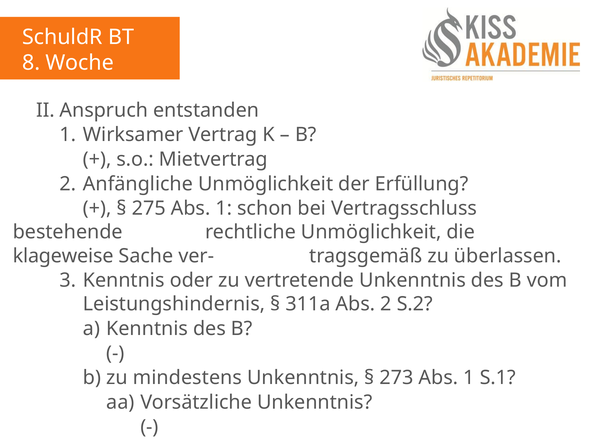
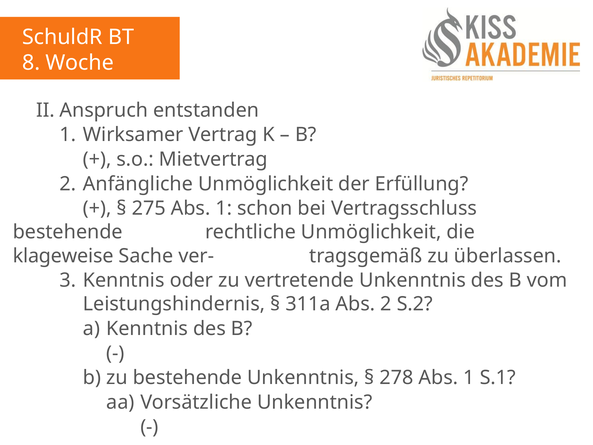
zu mindestens: mindestens -> bestehende
273: 273 -> 278
